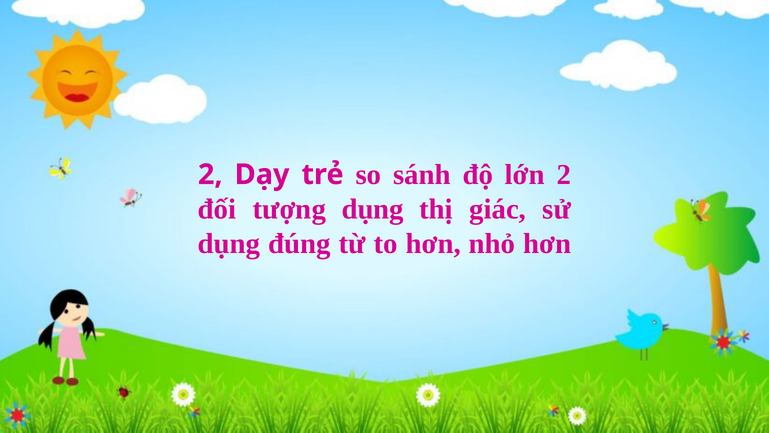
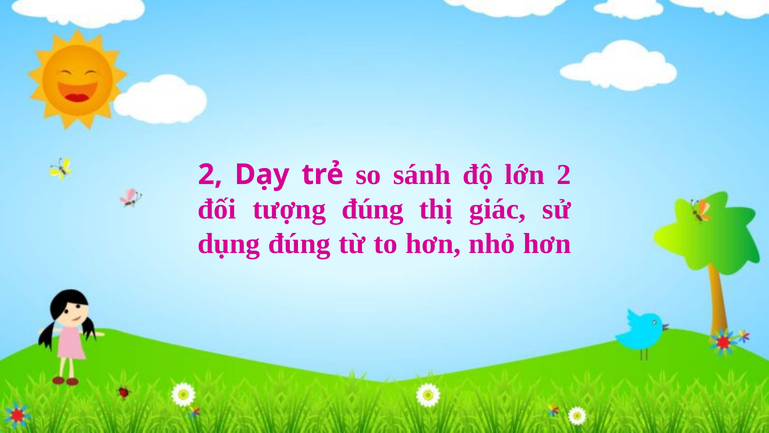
tượng dụng: dụng -> đúng
